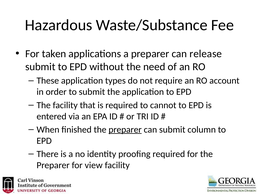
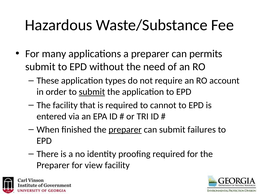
taken: taken -> many
release: release -> permits
submit at (92, 92) underline: none -> present
column: column -> failures
